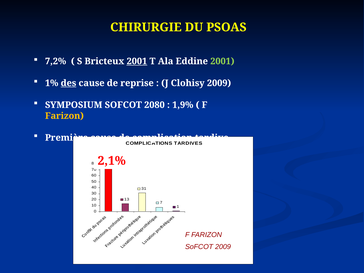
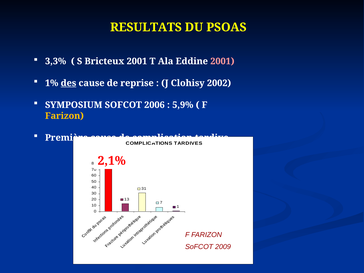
CHIRURGIE: CHIRURGIE -> RESULTATS
7,2%: 7,2% -> 3,3%
2001 at (137, 61) underline: present -> none
2001 at (222, 61) colour: light green -> pink
Clohisy 2009: 2009 -> 2002
2080: 2080 -> 2006
1,9%: 1,9% -> 5,9%
